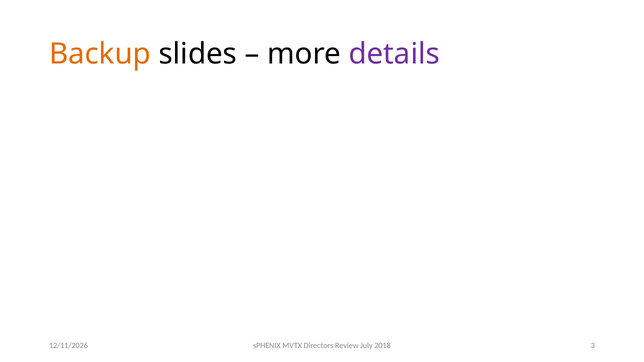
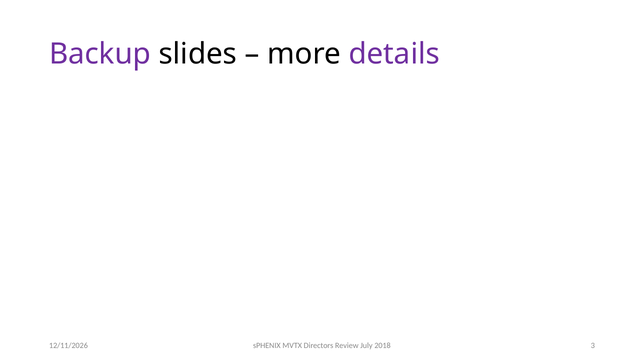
Backup colour: orange -> purple
